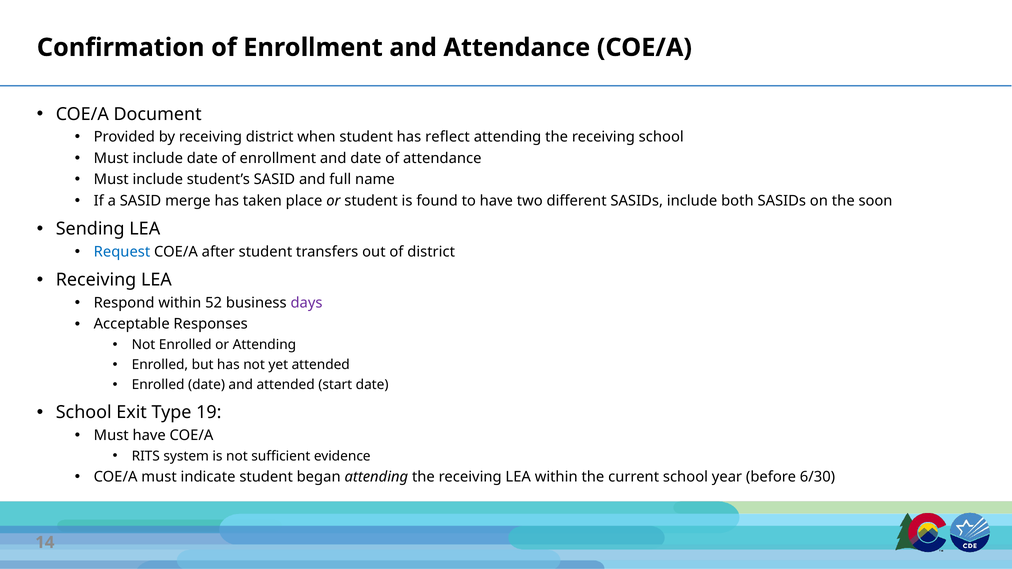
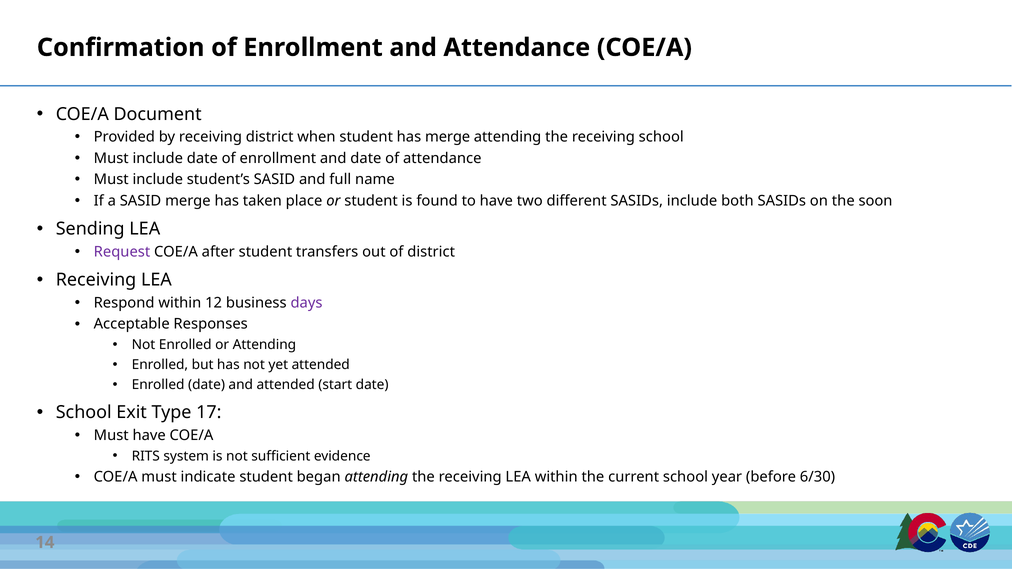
has reflect: reflect -> merge
Request colour: blue -> purple
52: 52 -> 12
19: 19 -> 17
